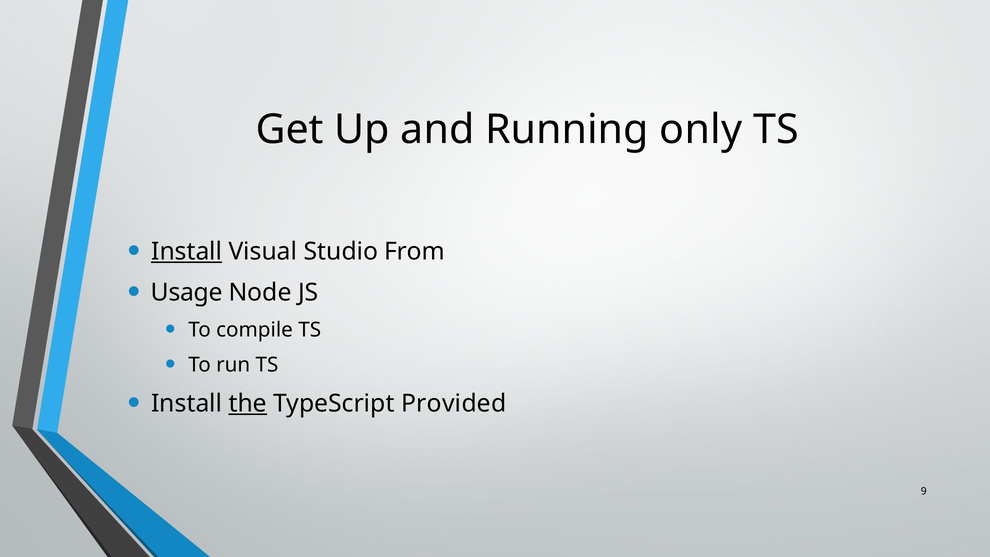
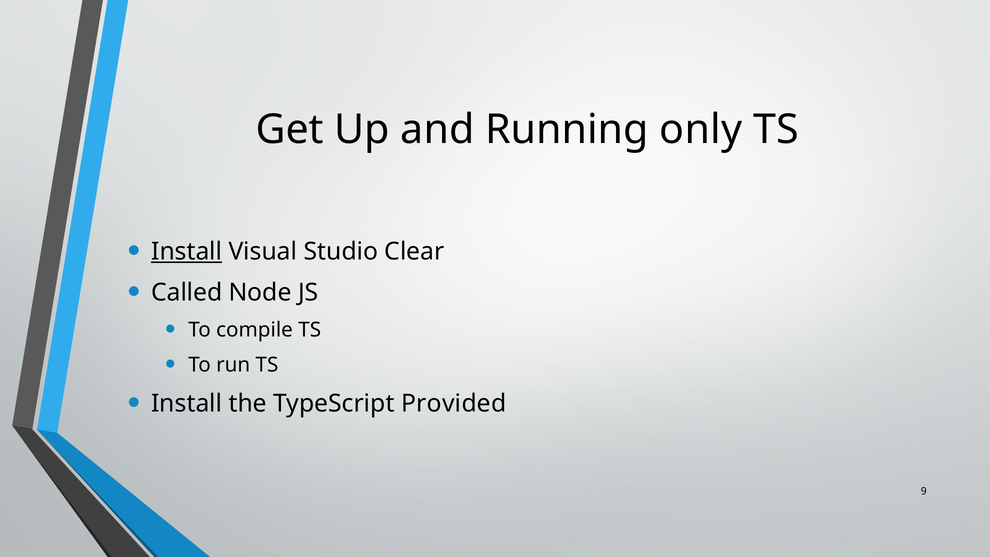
From: From -> Clear
Usage: Usage -> Called
the underline: present -> none
